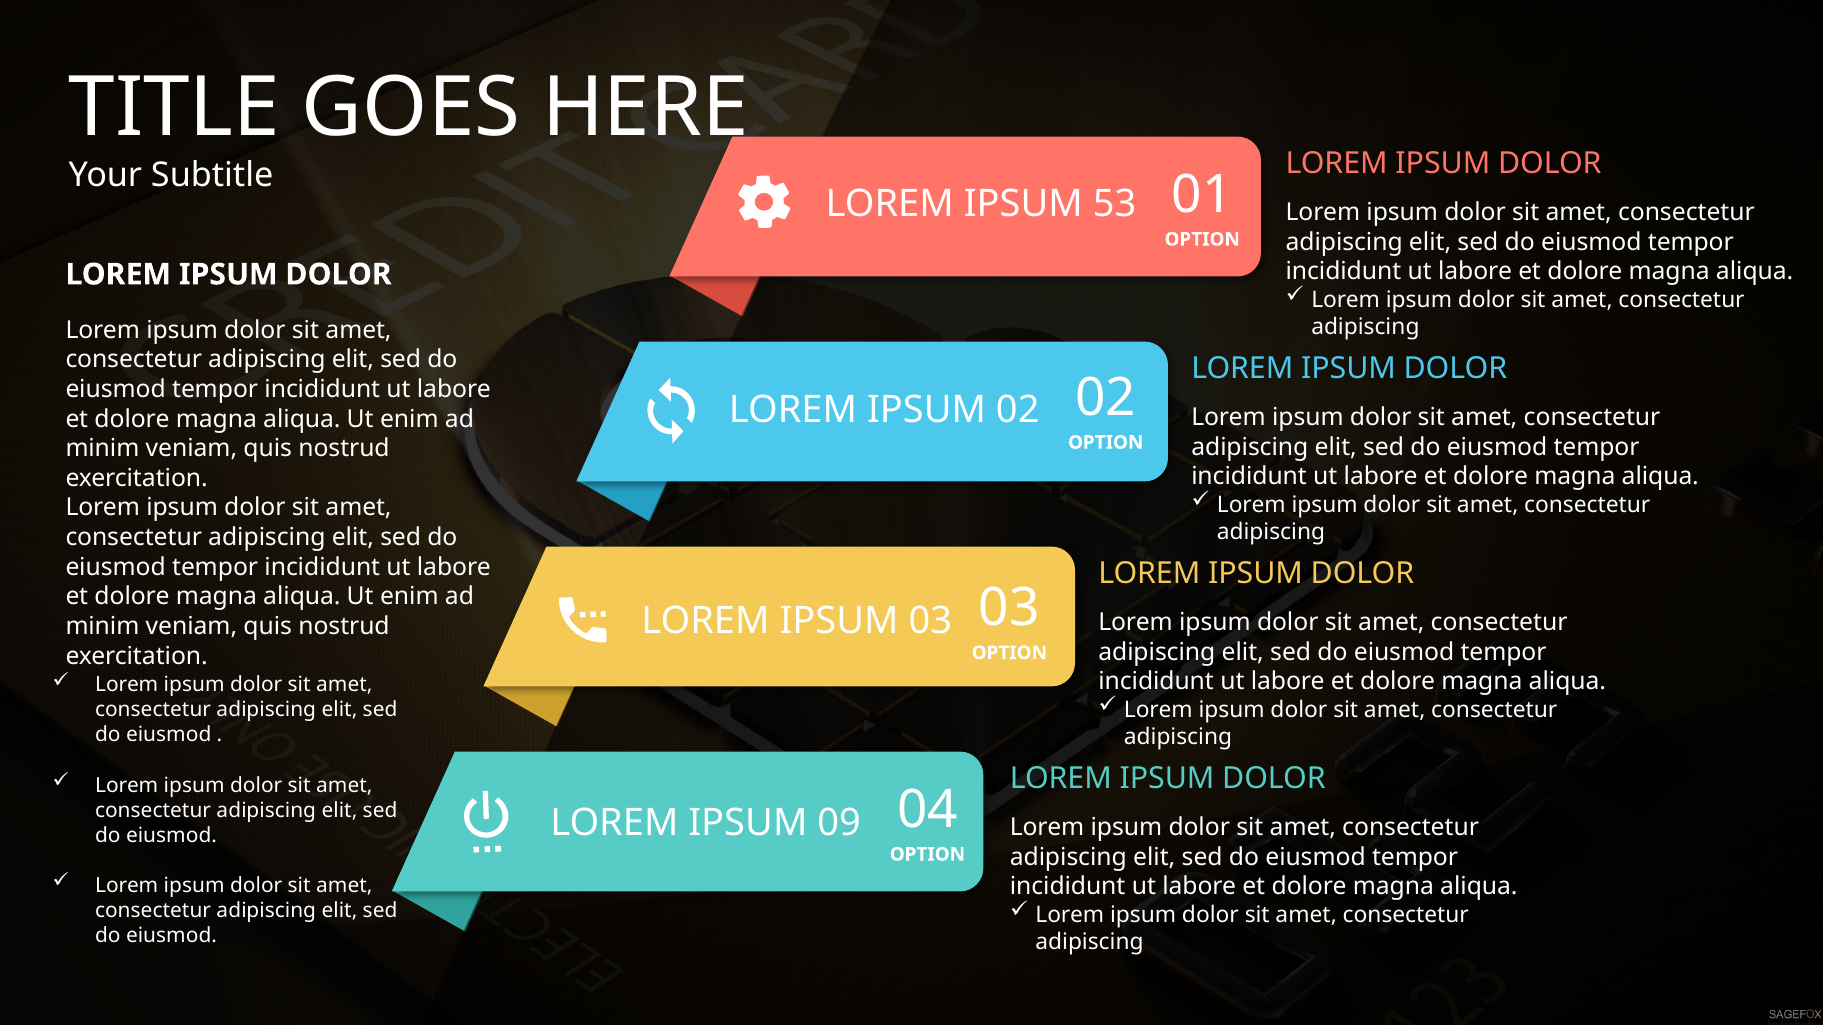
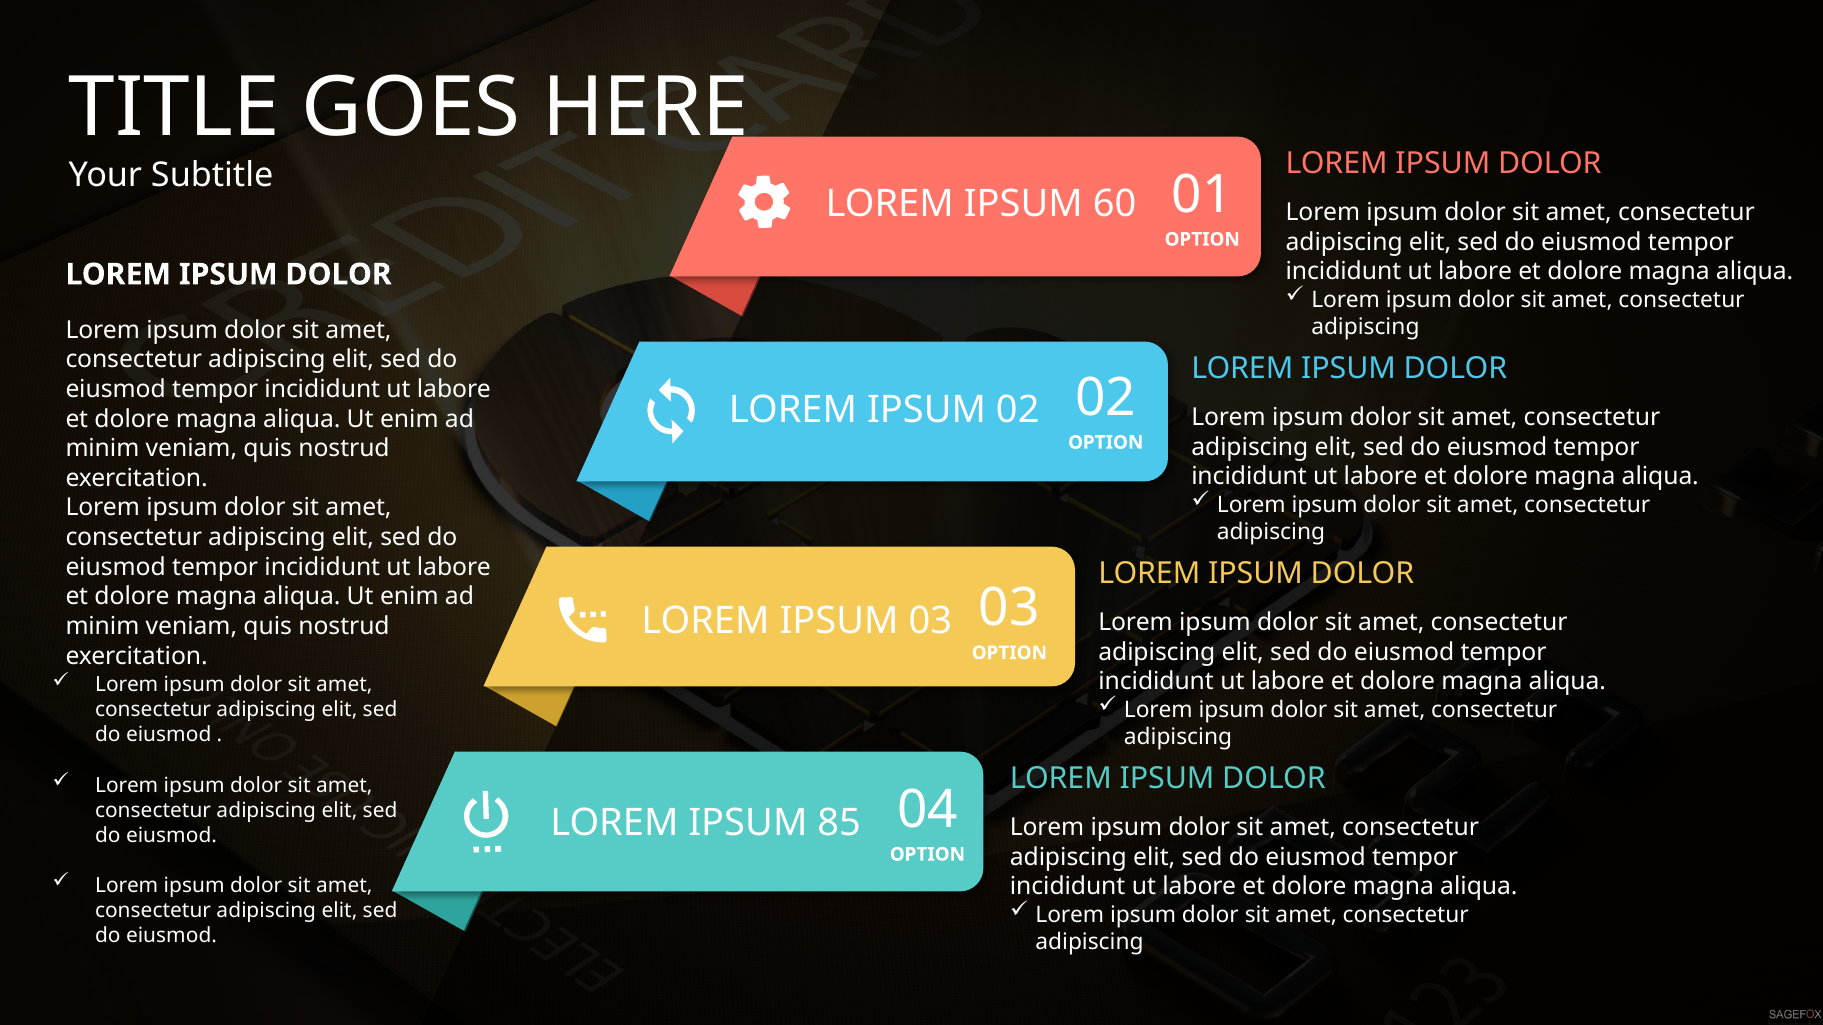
53: 53 -> 60
09: 09 -> 85
